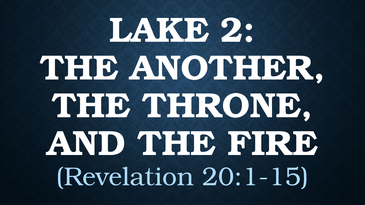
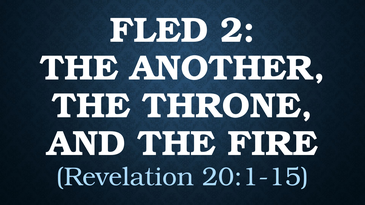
LAKE: LAKE -> FLED
